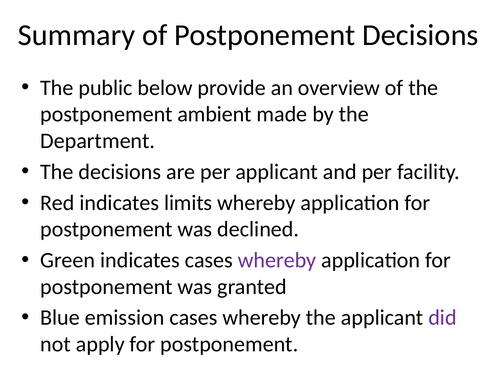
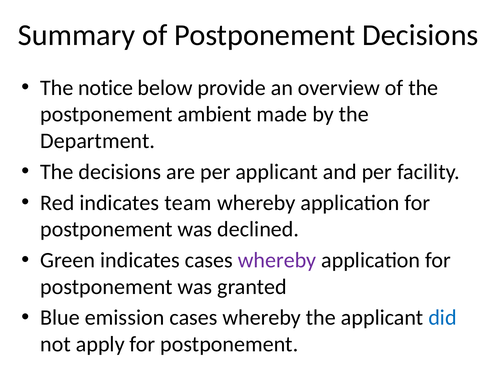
public: public -> notice
limits: limits -> team
did colour: purple -> blue
